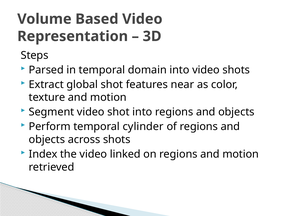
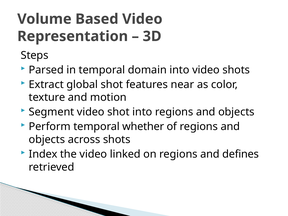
cylinder: cylinder -> whether
regions and motion: motion -> defines
